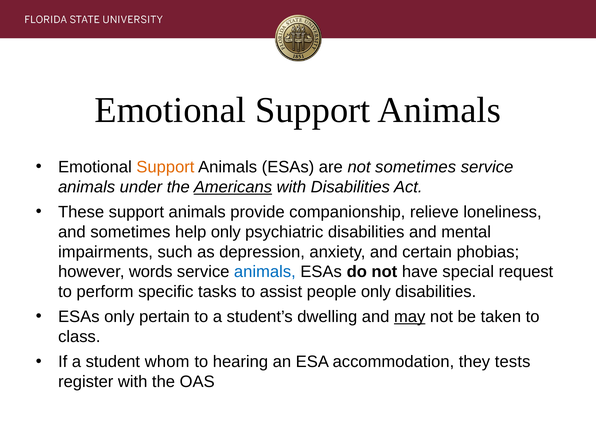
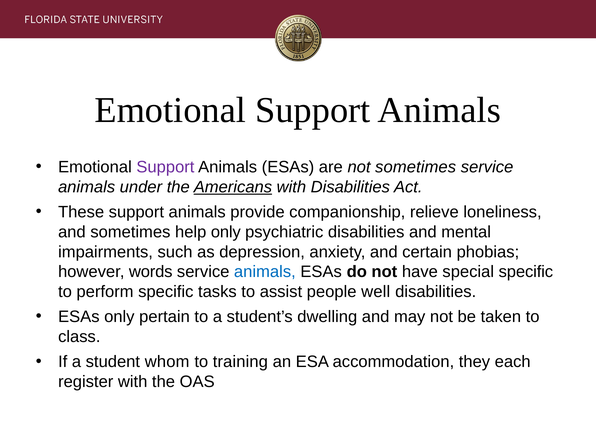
Support at (165, 167) colour: orange -> purple
special request: request -> specific
people only: only -> well
may underline: present -> none
hearing: hearing -> training
tests: tests -> each
